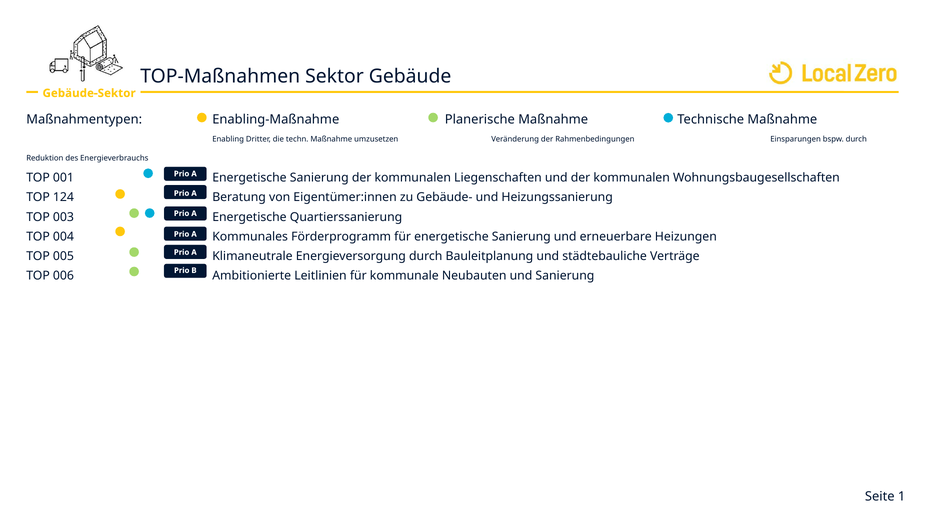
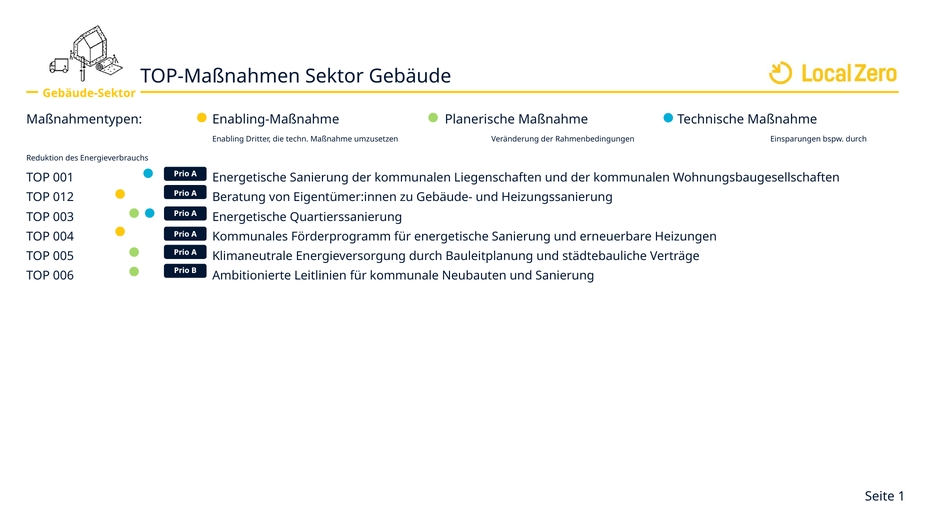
124: 124 -> 012
